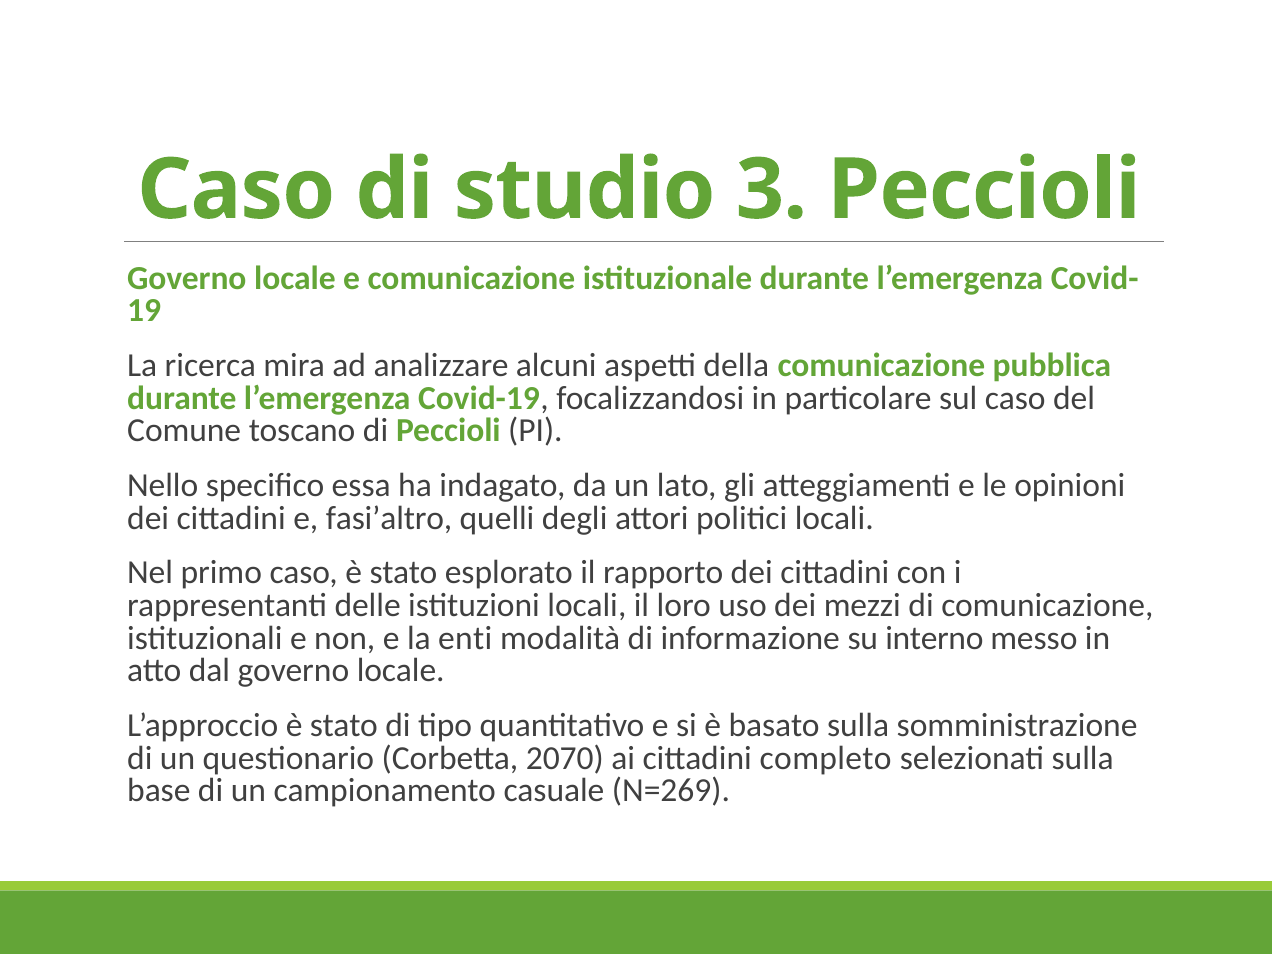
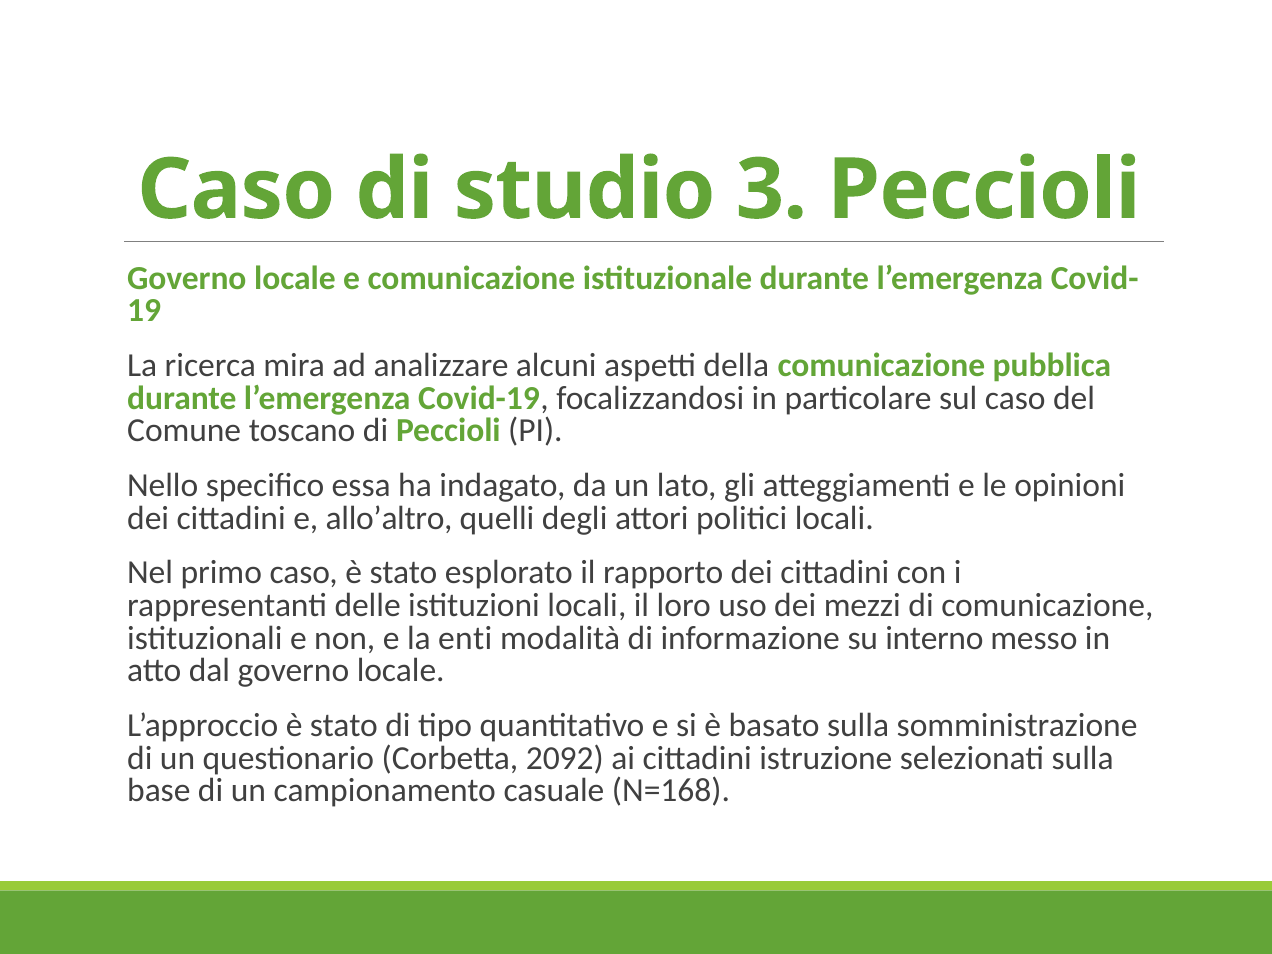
fasi’altro: fasi’altro -> allo’altro
2070: 2070 -> 2092
completo: completo -> istruzione
N=269: N=269 -> N=168
